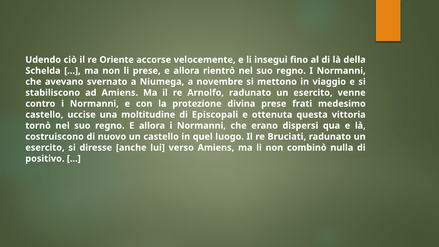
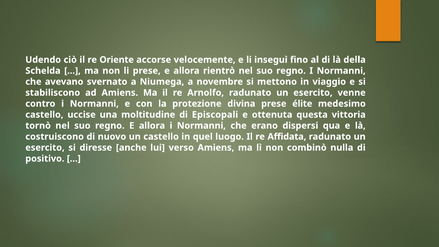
frati: frati -> élite
Bruciati: Bruciati -> Affidata
